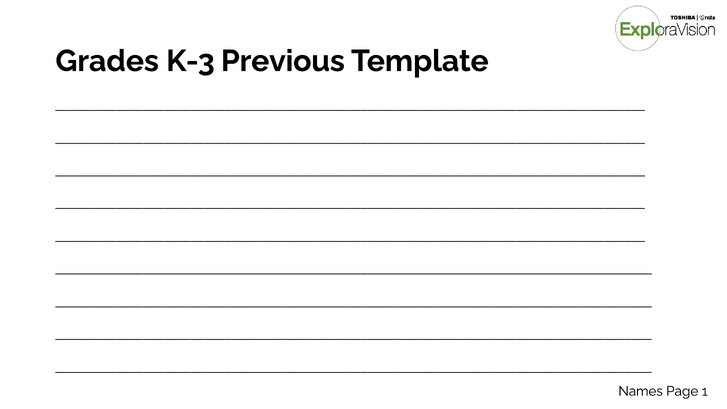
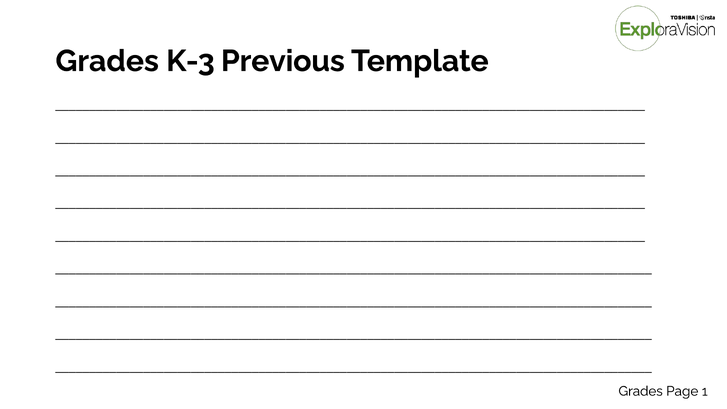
Names at (641, 391): Names -> Grades
